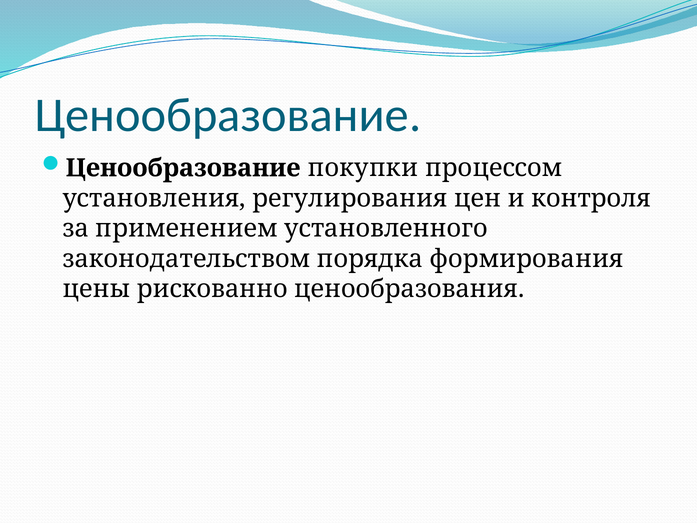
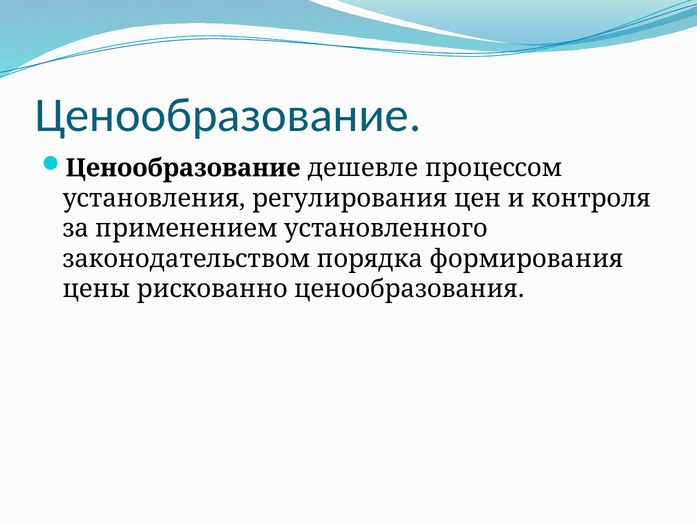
покупки: покупки -> дешевле
